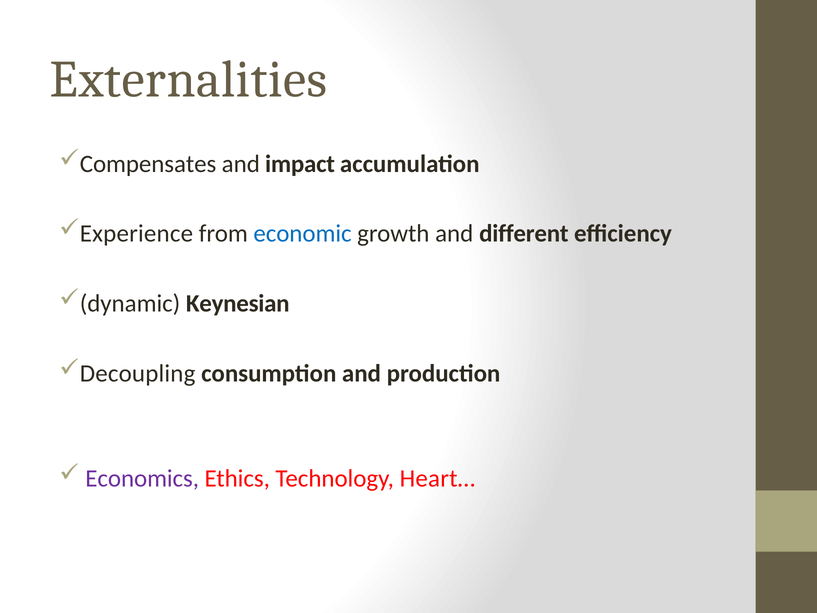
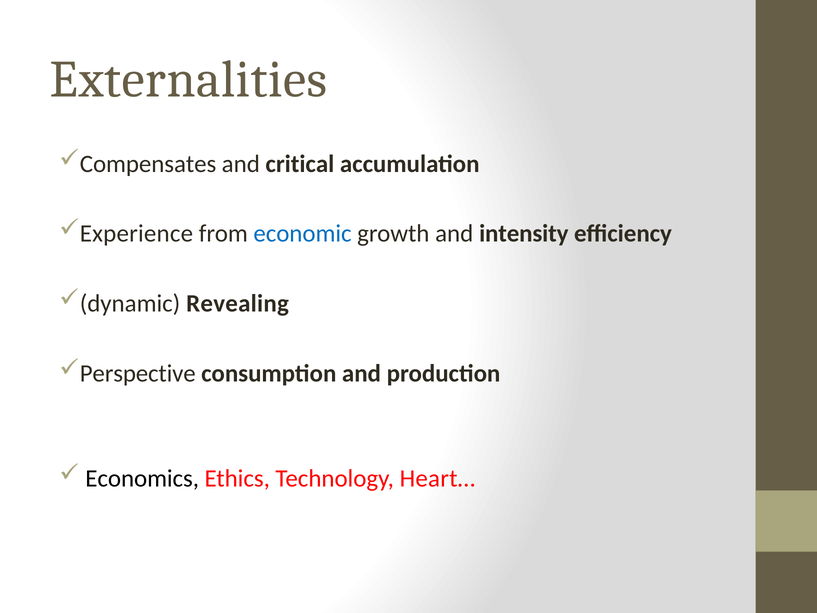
impact: impact -> critical
different: different -> intensity
Keynesian: Keynesian -> Revealing
Decoupling: Decoupling -> Perspective
Economics colour: purple -> black
